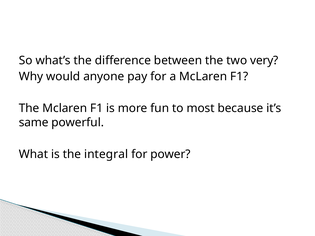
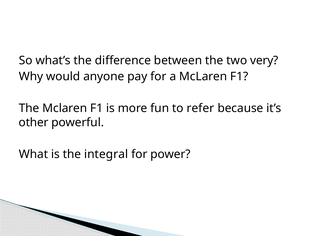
most: most -> refer
same: same -> other
